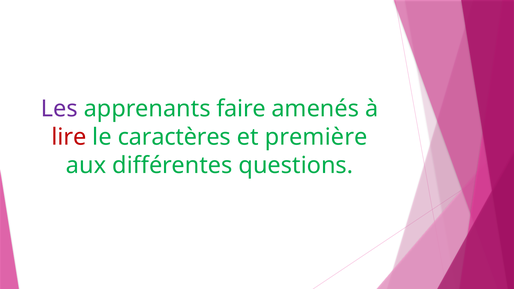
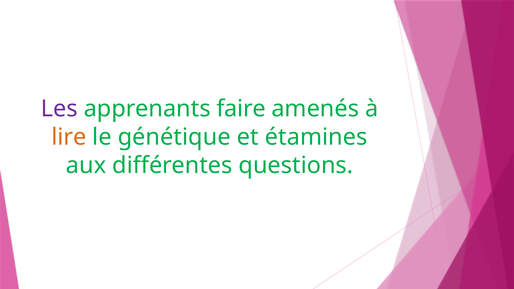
lire colour: red -> orange
caractères: caractères -> génétique
première: première -> étamines
